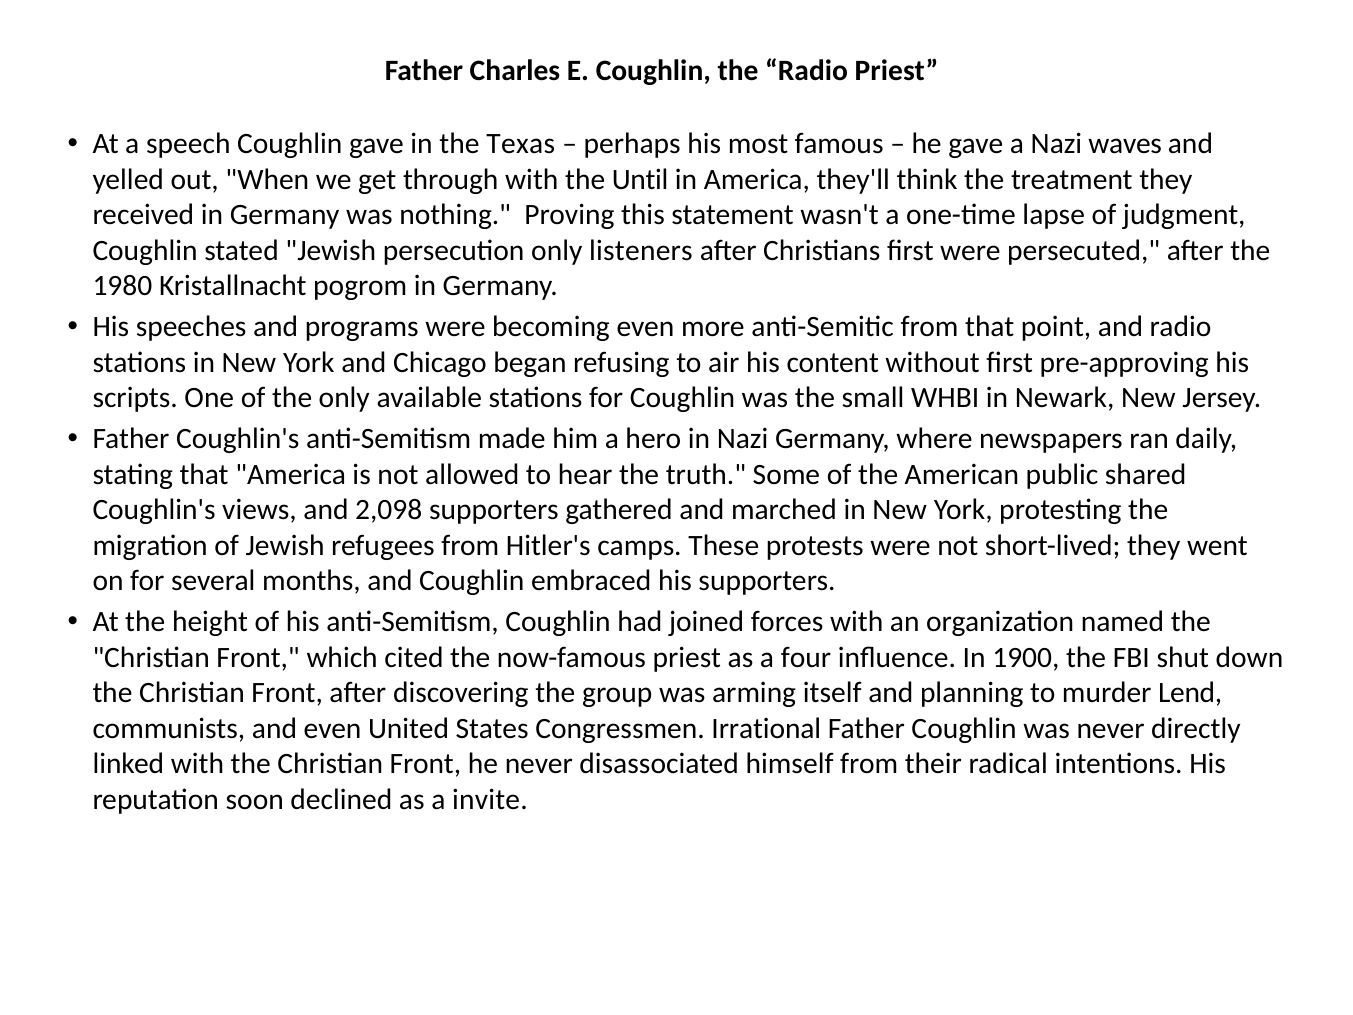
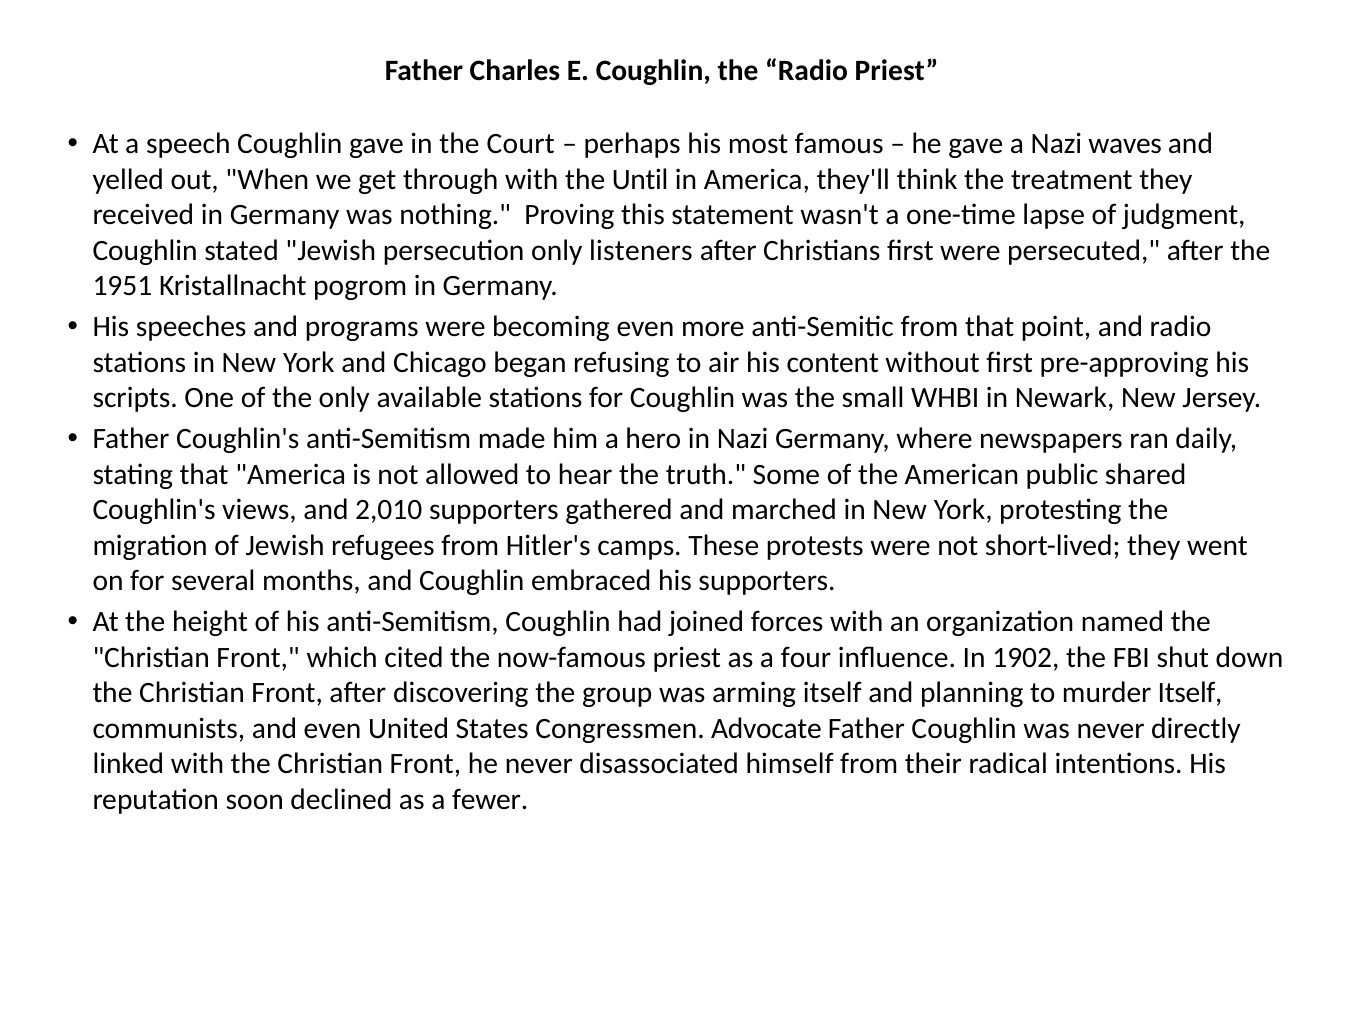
Texas: Texas -> Court
1980: 1980 -> 1951
2,098: 2,098 -> 2,010
1900: 1900 -> 1902
murder Lend: Lend -> Itself
Irrational: Irrational -> Advocate
invite: invite -> fewer
